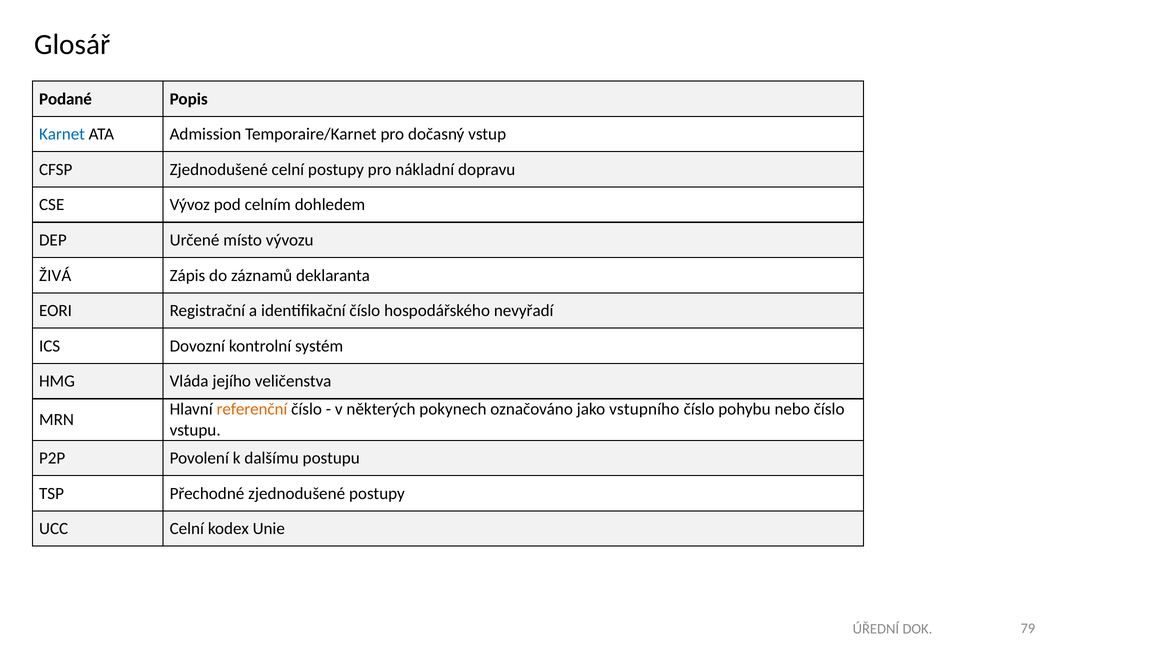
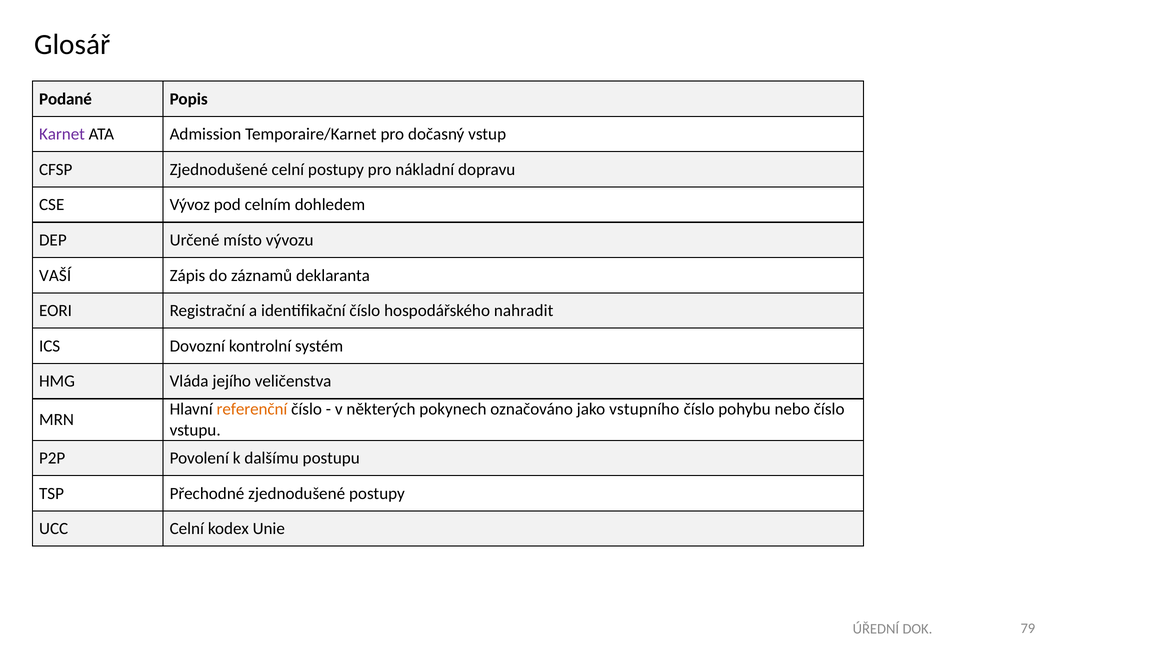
Karnet colour: blue -> purple
ŽIVÁ: ŽIVÁ -> VAŠÍ
nevyřadí: nevyřadí -> nahradit
